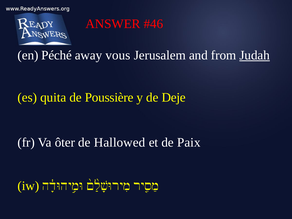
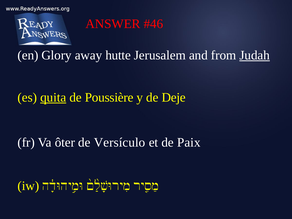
Péché: Péché -> Glory
vous: vous -> hutte
quita underline: none -> present
Hallowed: Hallowed -> Versículo
